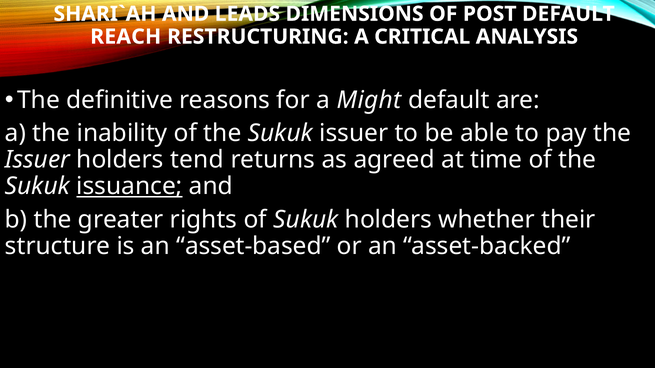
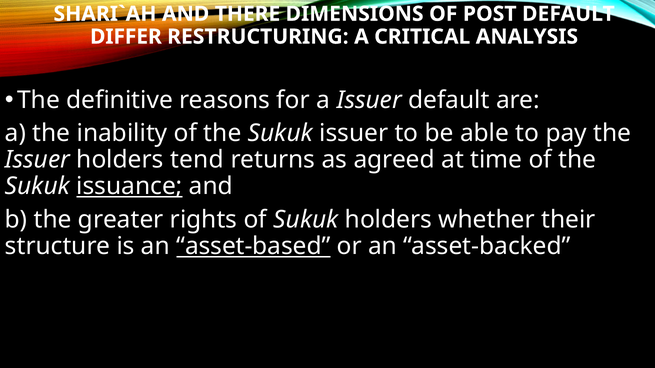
LEADS: LEADS -> THERE
REACH: REACH -> DIFFER
a Might: Might -> Issuer
asset-based underline: none -> present
